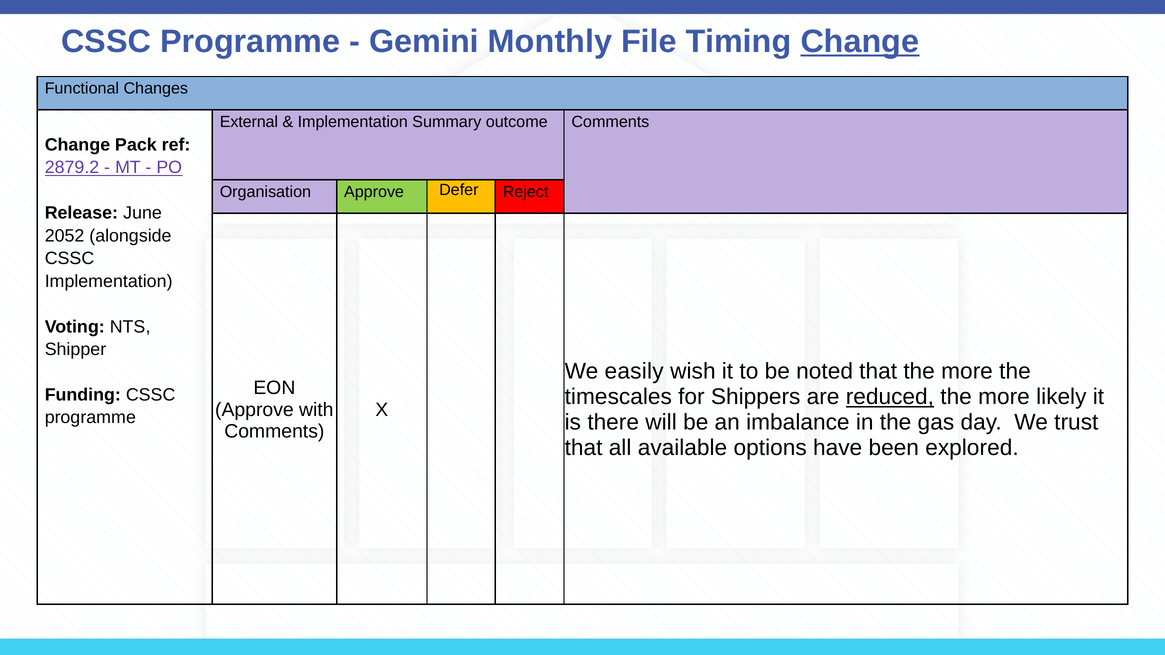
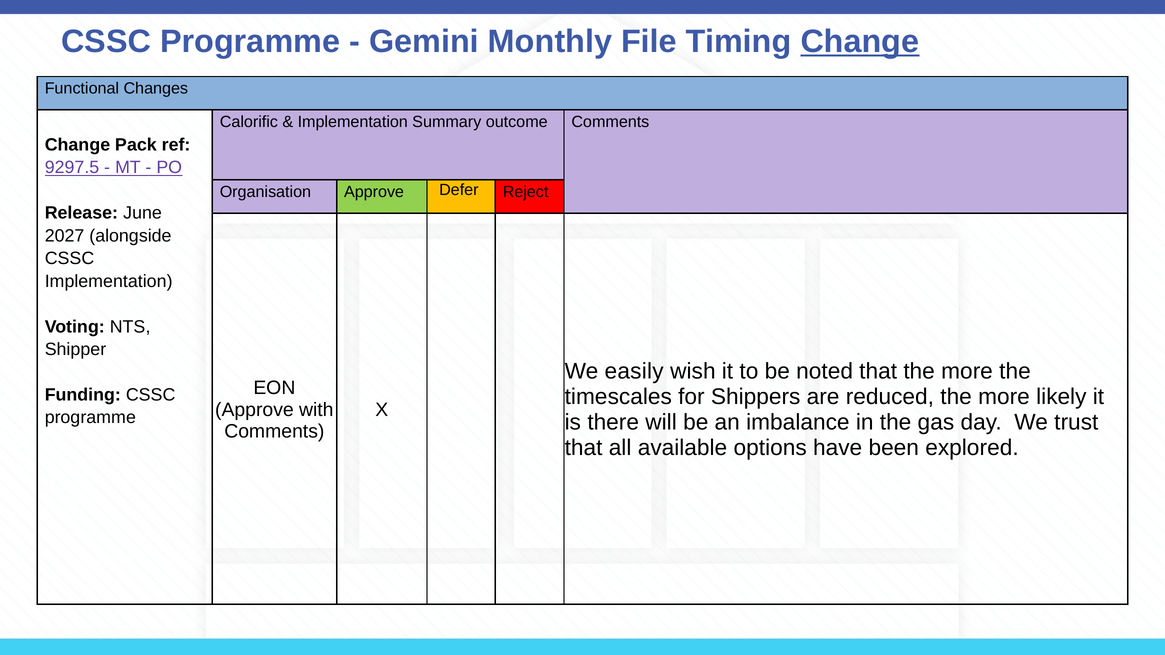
External: External -> Calorific
2879.2: 2879.2 -> 9297.5
2052: 2052 -> 2027
reduced underline: present -> none
